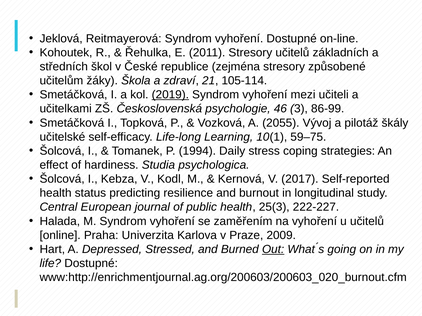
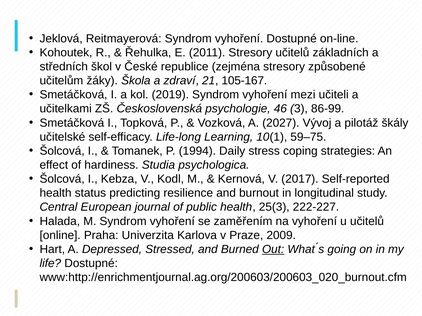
105-114: 105-114 -> 105-167
2019 underline: present -> none
2055: 2055 -> 2027
